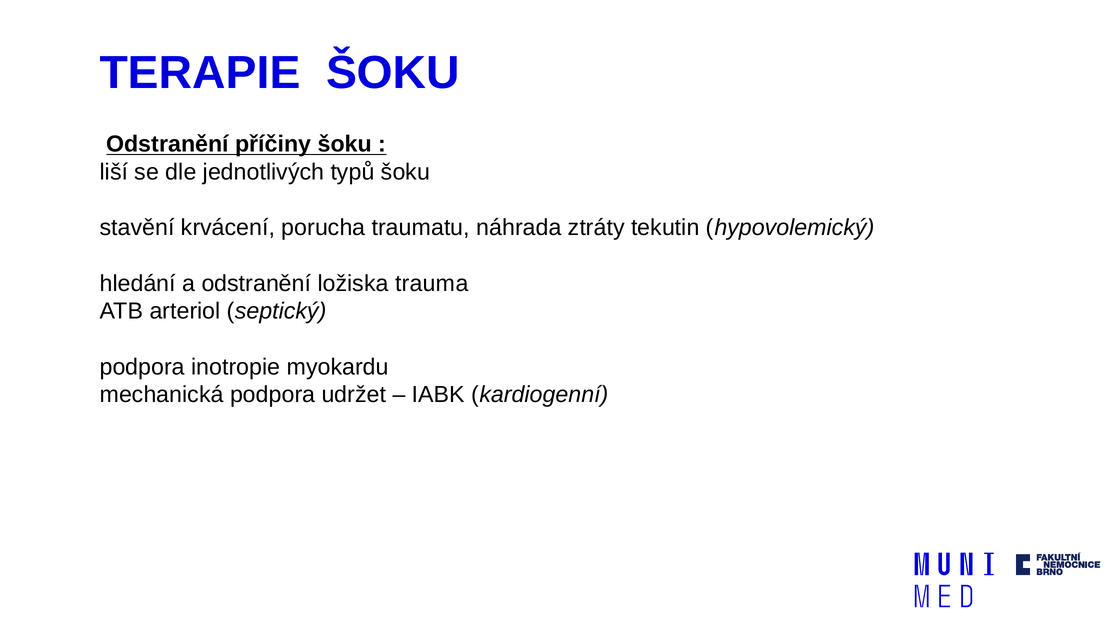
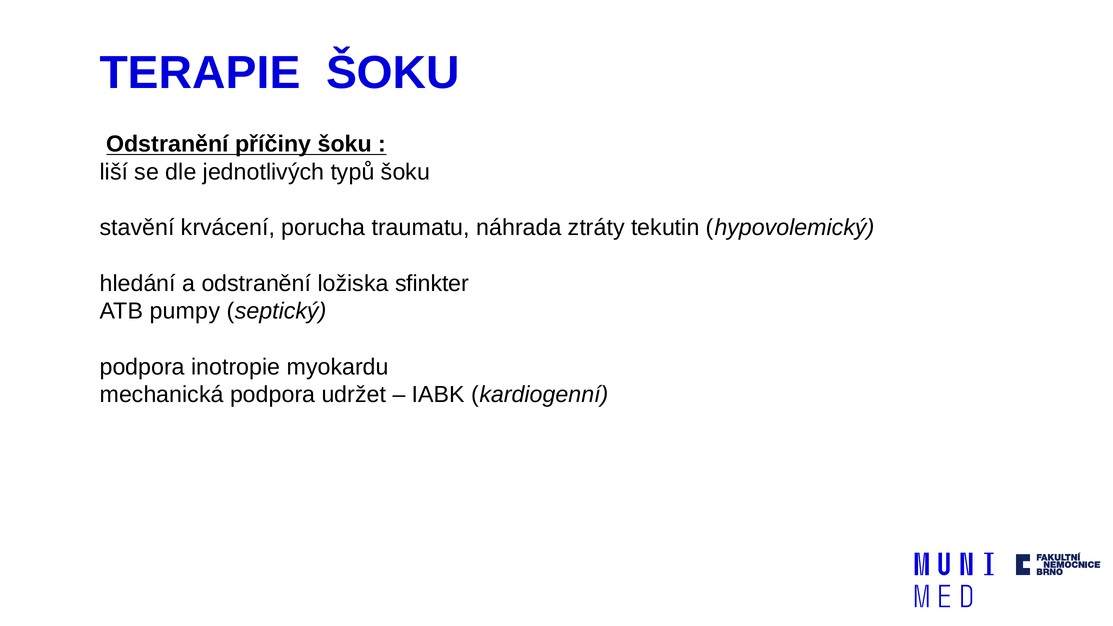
trauma: trauma -> sfinkter
arteriol: arteriol -> pumpy
